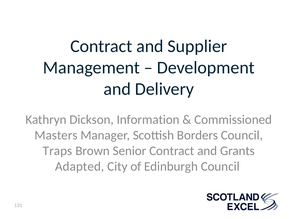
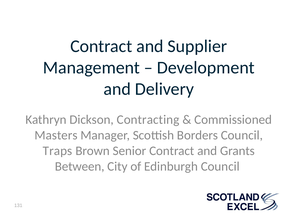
Information: Information -> Contracting
Adapted: Adapted -> Between
